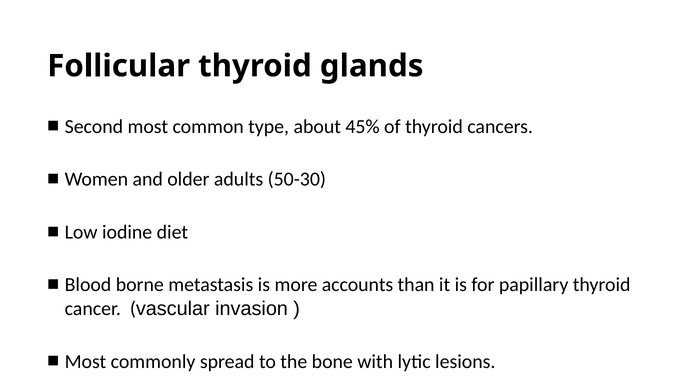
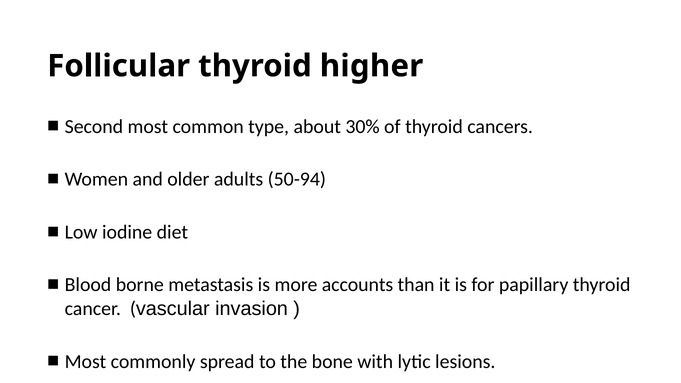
glands: glands -> higher
45%: 45% -> 30%
50-30: 50-30 -> 50-94
